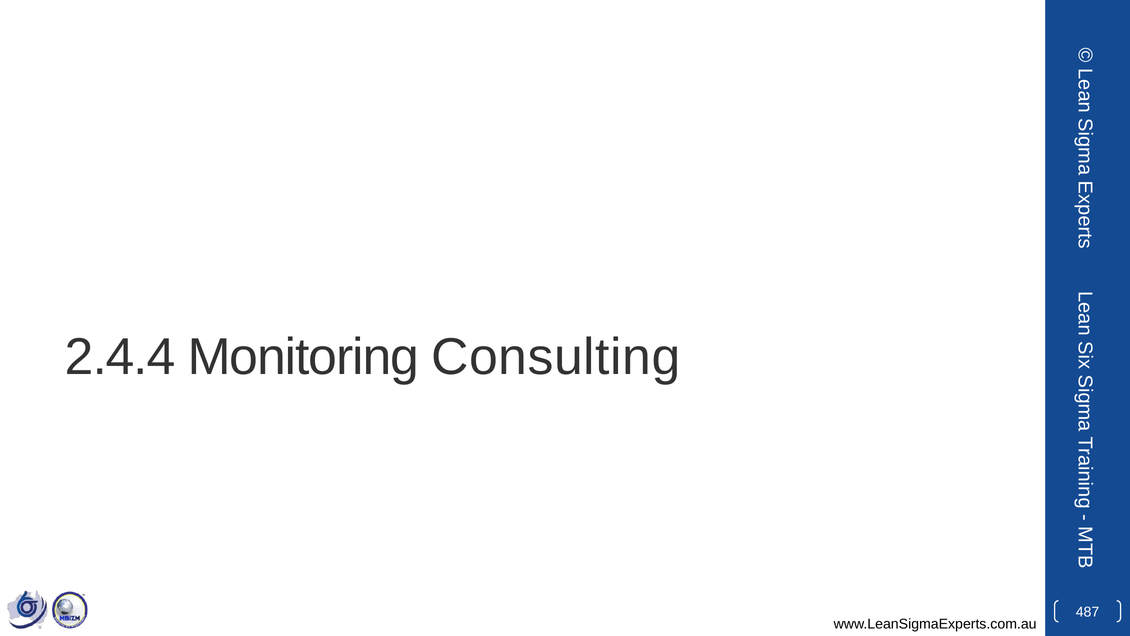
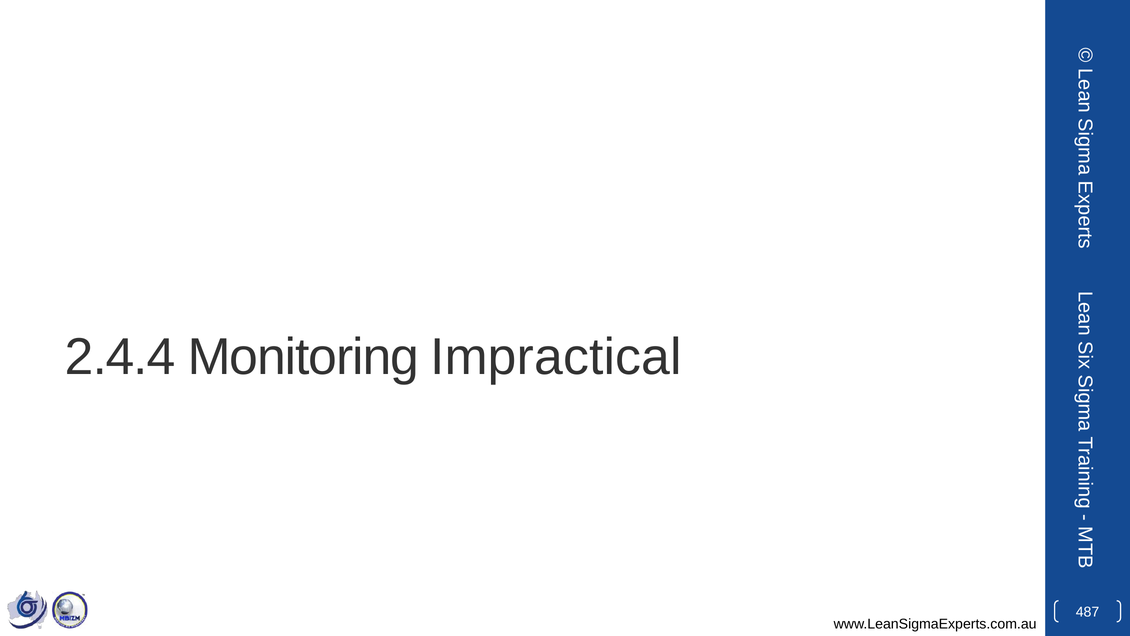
Consulting: Consulting -> Impractical
